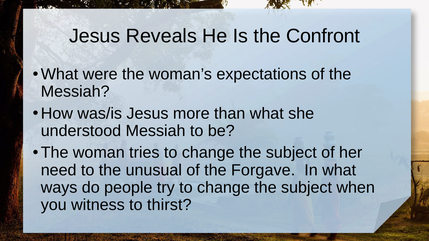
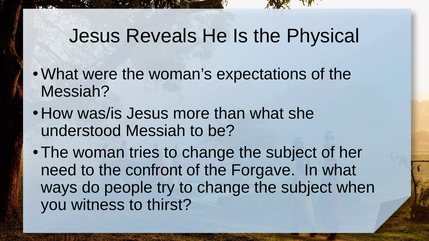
Confront: Confront -> Physical
unusual: unusual -> confront
